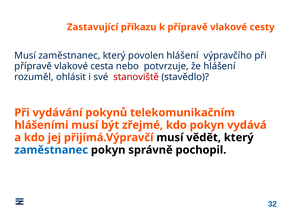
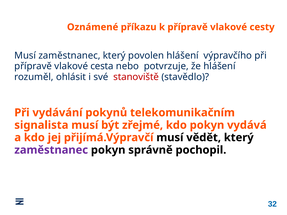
Zastavující: Zastavující -> Oznámené
hlášeními: hlášeními -> signalista
zaměstnanec at (51, 150) colour: blue -> purple
